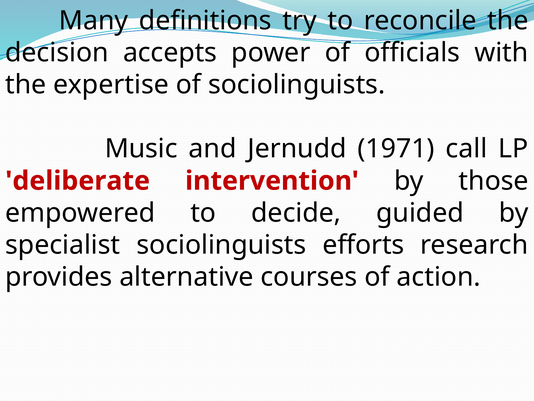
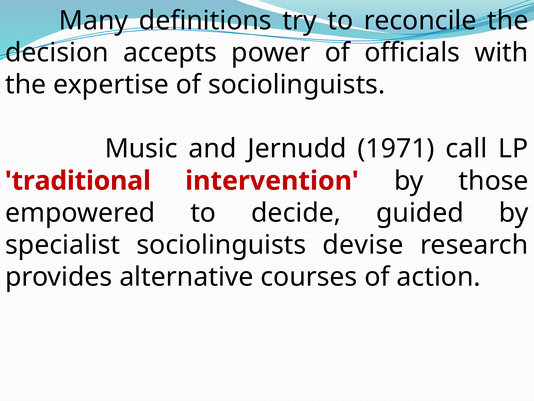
deliberate: deliberate -> traditional
efforts: efforts -> devise
